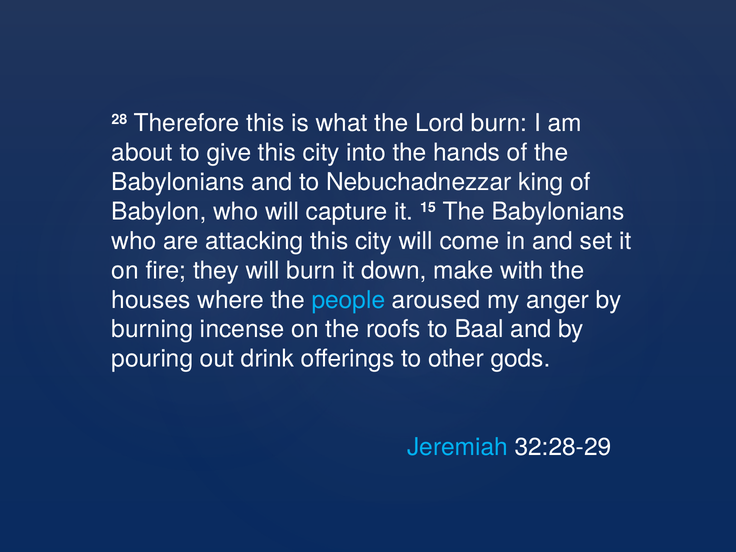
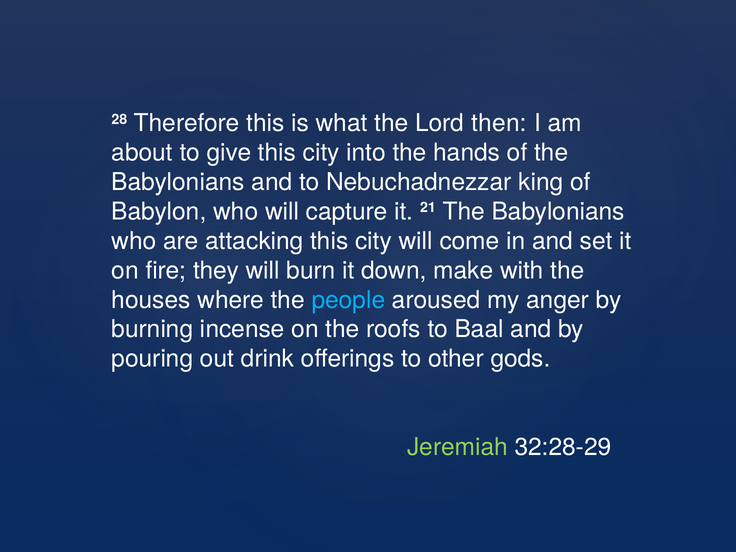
Lord burn: burn -> then
15: 15 -> 21
Jeremiah colour: light blue -> light green
